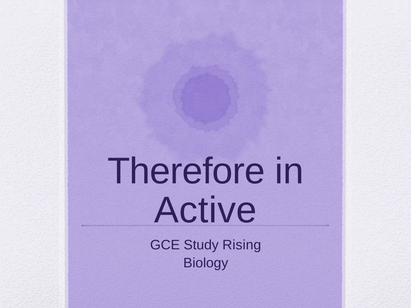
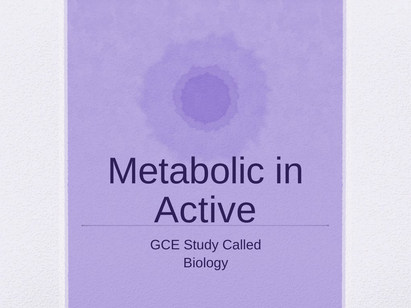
Therefore: Therefore -> Metabolic
Rising: Rising -> Called
